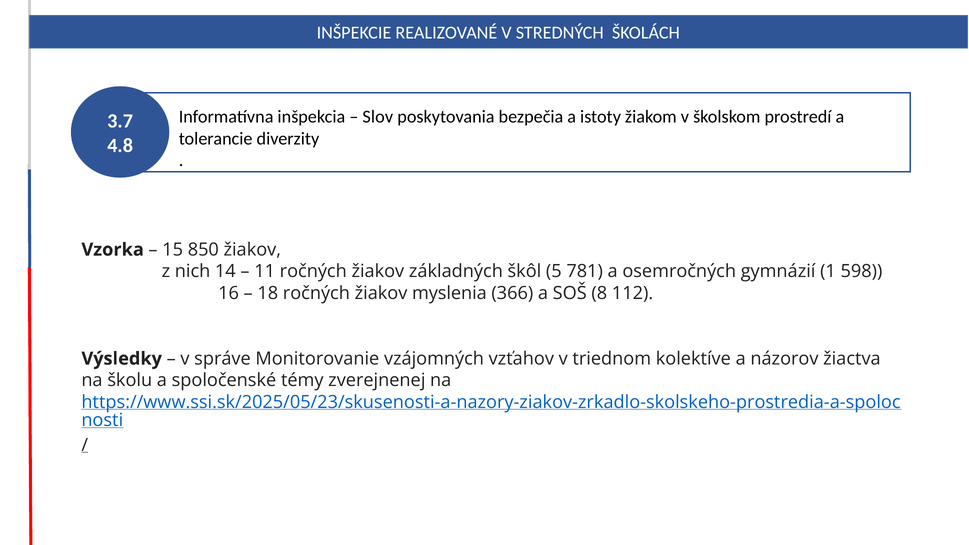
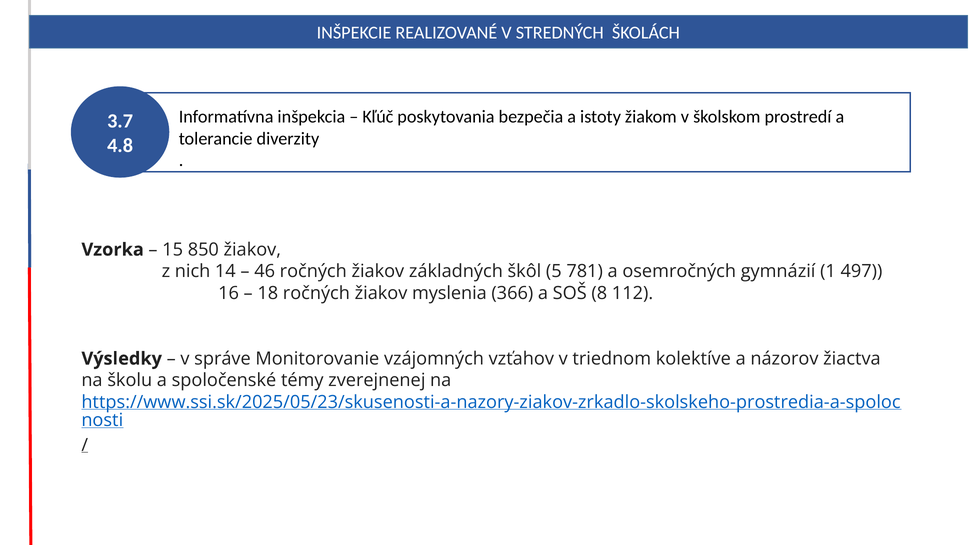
Slov: Slov -> Kľúč
11: 11 -> 46
598: 598 -> 497
